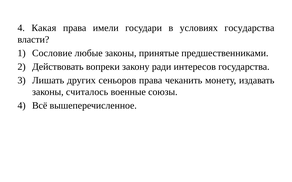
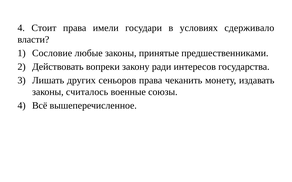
Какая: Какая -> Стоит
условиях государства: государства -> сдерживало
